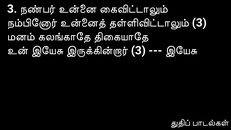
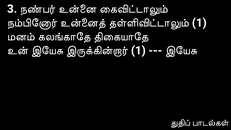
3 at (199, 23): 3 -> 1
3 at (138, 50): 3 -> 1
